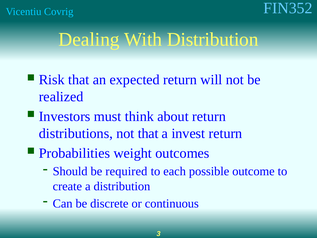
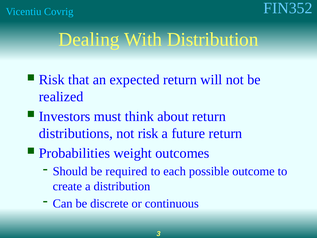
not that: that -> risk
invest: invest -> future
